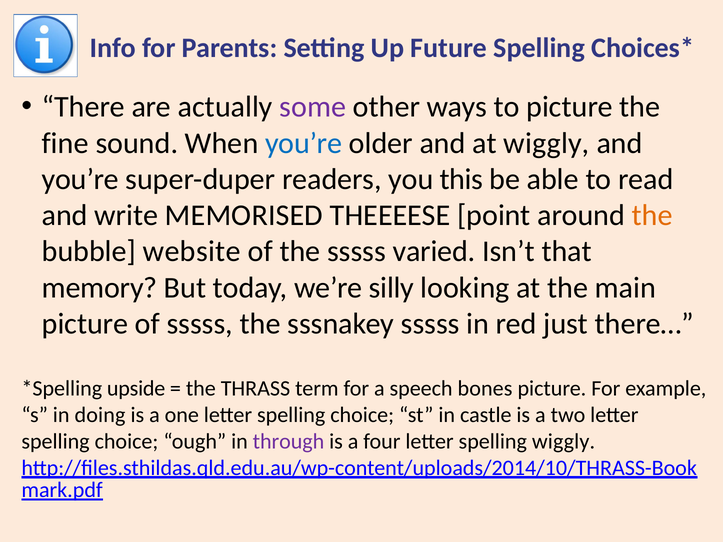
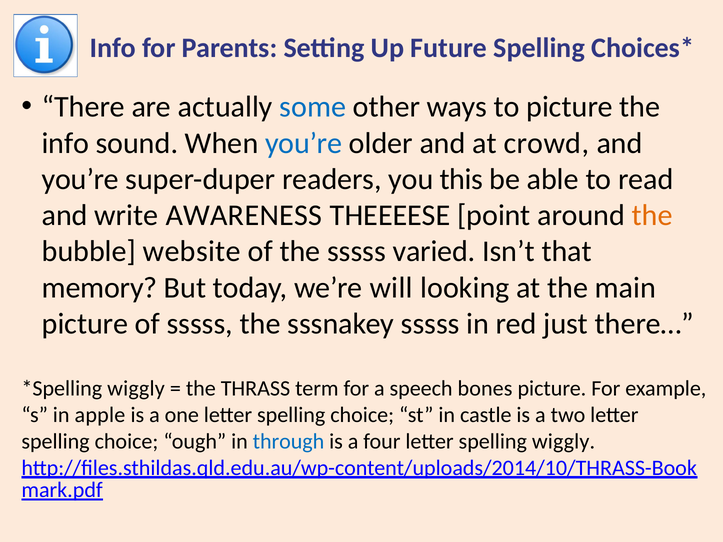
some colour: purple -> blue
fine at (65, 143): fine -> info
at wiggly: wiggly -> crowd
MEMORISED: MEMORISED -> AWARENESS
silly: silly -> will
upside at (136, 389): upside -> wiggly
doing: doing -> apple
through colour: purple -> blue
